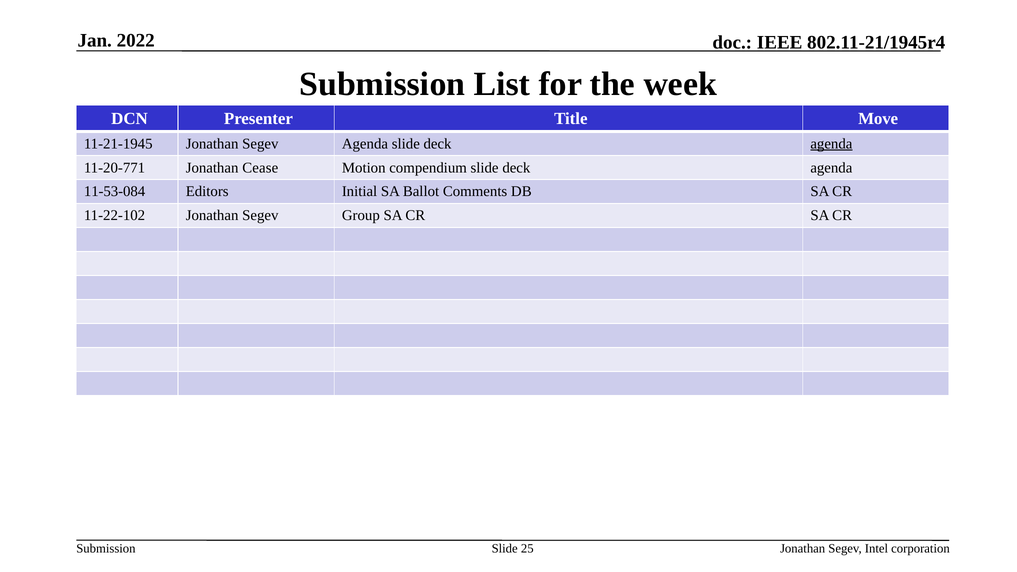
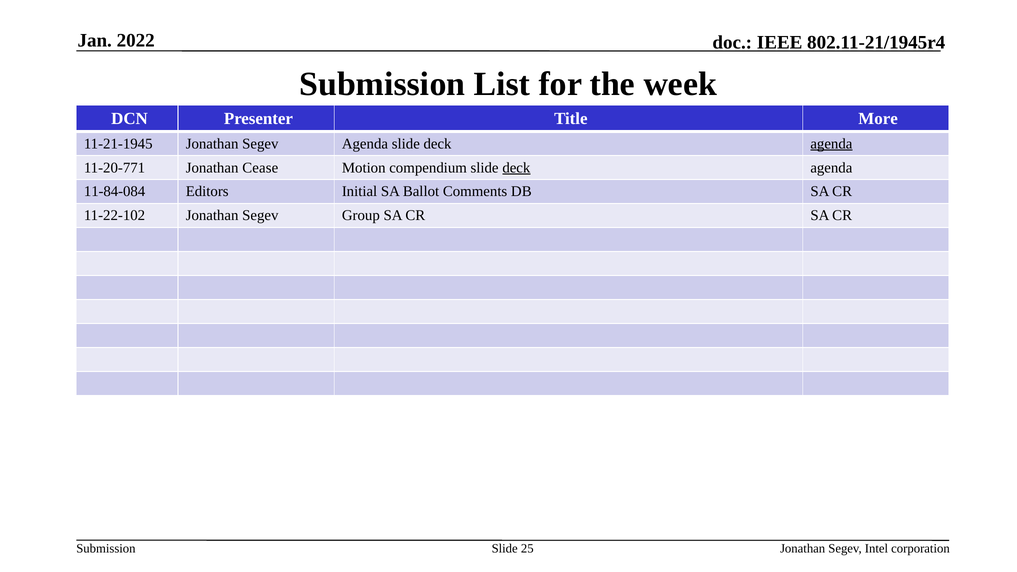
Move: Move -> More
deck at (516, 168) underline: none -> present
11-53-084: 11-53-084 -> 11-84-084
